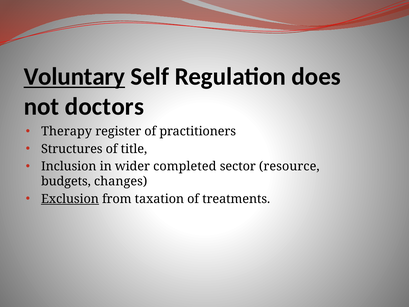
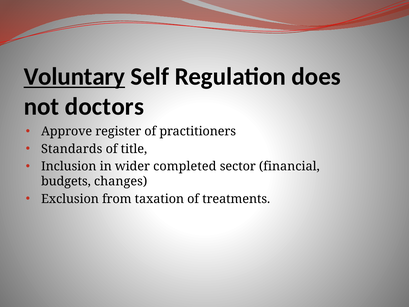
Therapy: Therapy -> Approve
Structures: Structures -> Standards
resource: resource -> financial
Exclusion underline: present -> none
